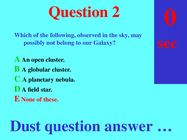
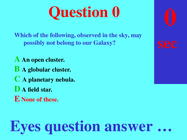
Question 2: 2 -> 0
Dust: Dust -> Eyes
